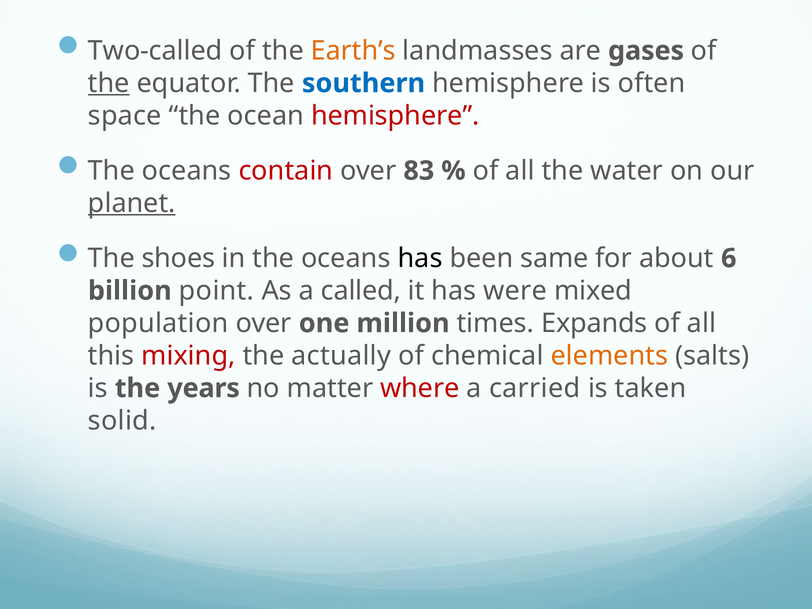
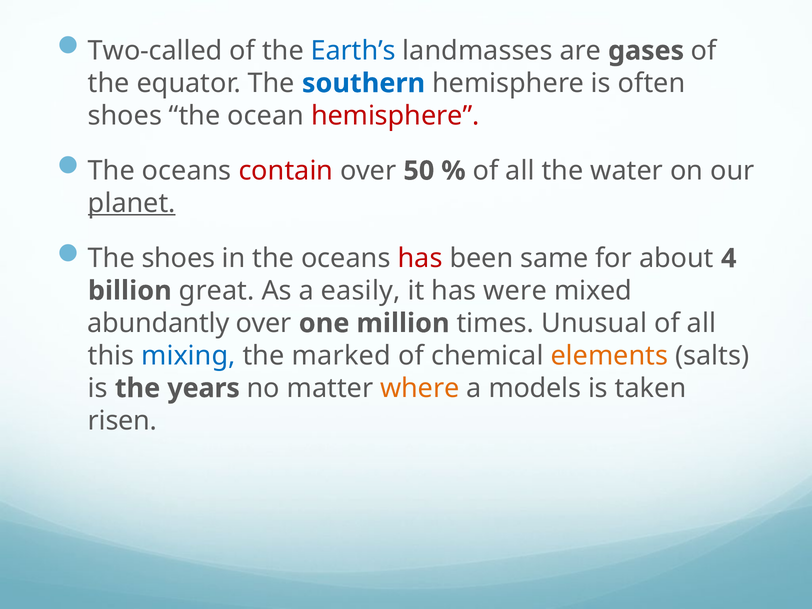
Earth’s colour: orange -> blue
the at (109, 83) underline: present -> none
space at (125, 116): space -> shoes
83: 83 -> 50
has at (420, 258) colour: black -> red
6: 6 -> 4
point: point -> great
called: called -> easily
population: population -> abundantly
Expands: Expands -> Unusual
mixing colour: red -> blue
actually: actually -> marked
where colour: red -> orange
carried: carried -> models
solid: solid -> risen
